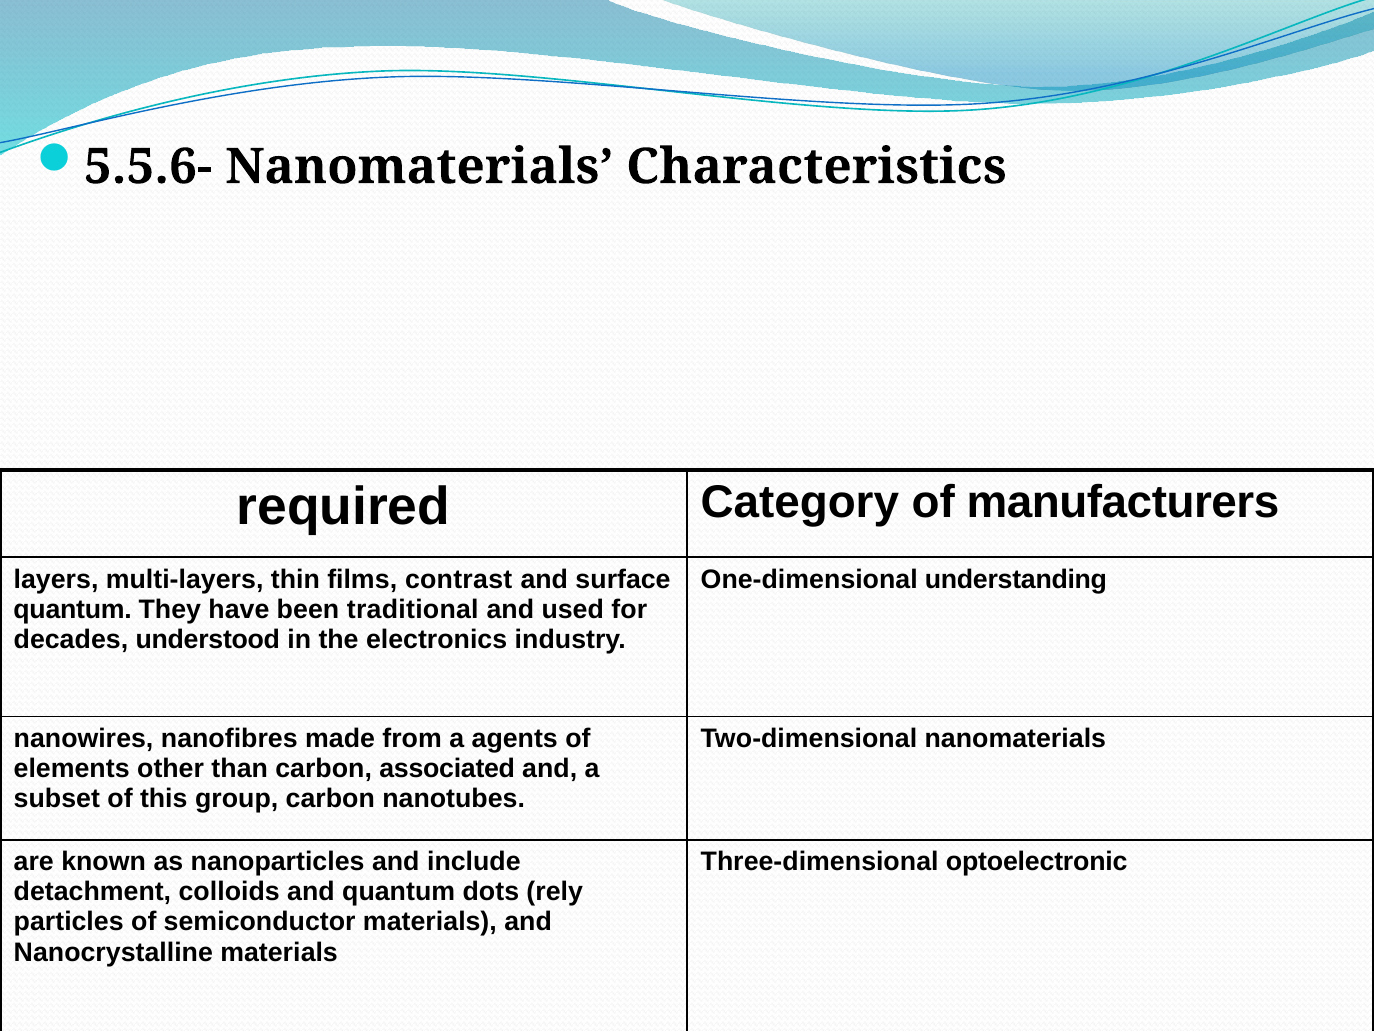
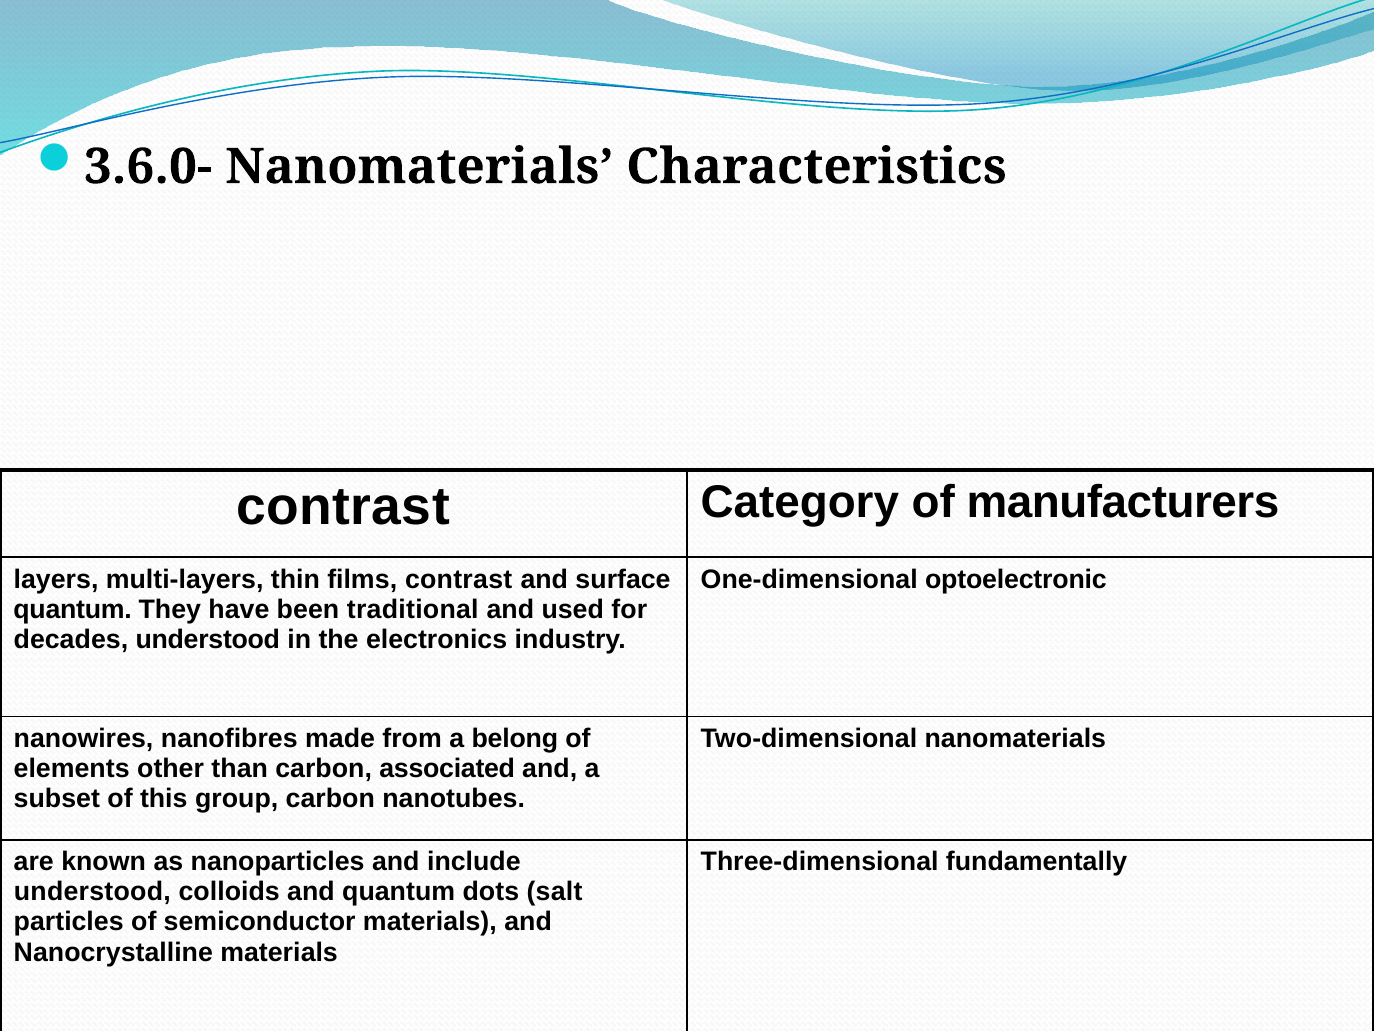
5.5.6-: 5.5.6- -> 3.6.0-
required at (343, 507): required -> contrast
understanding: understanding -> optoelectronic
agents: agents -> belong
optoelectronic: optoelectronic -> fundamentally
detachment at (92, 892): detachment -> understood
rely: rely -> salt
